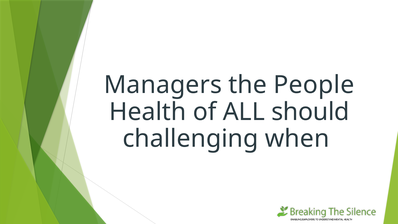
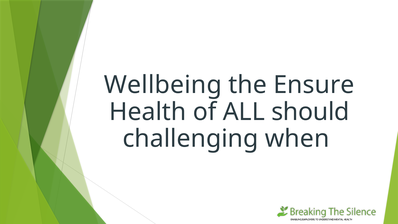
Managers: Managers -> Wellbeing
People: People -> Ensure
